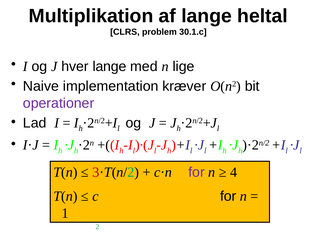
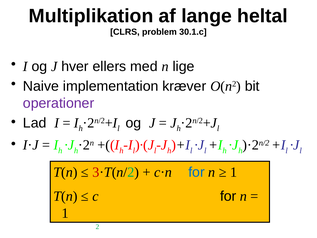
hver lange: lange -> ellers
for at (197, 172) colour: purple -> blue
4 at (234, 172): 4 -> 1
